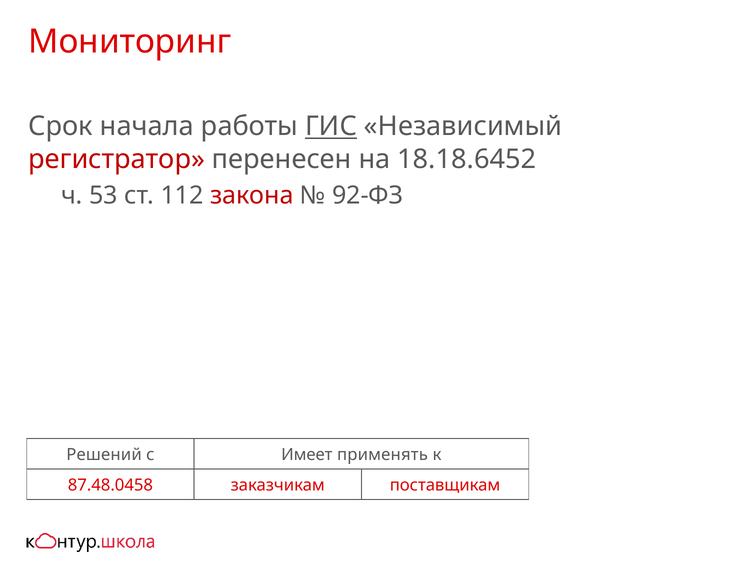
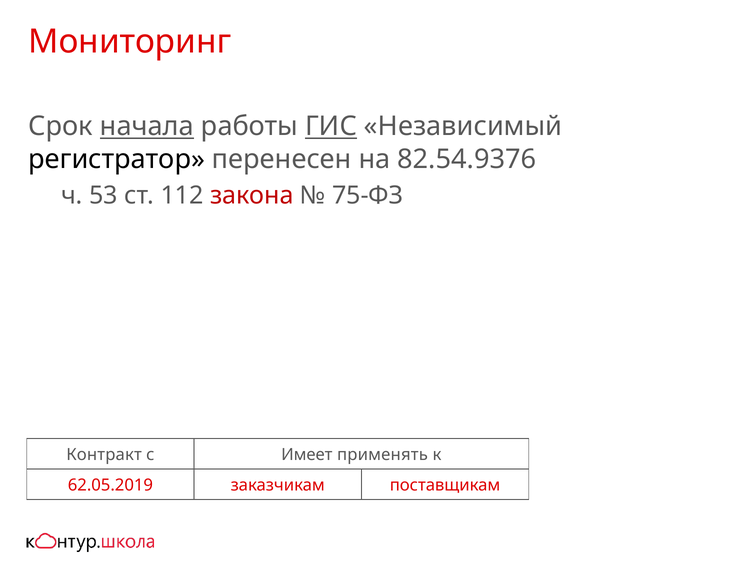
начала underline: none -> present
регистратор colour: red -> black
18.18.6452: 18.18.6452 -> 82.54.9376
92-ФЗ: 92-ФЗ -> 75-ФЗ
Решений: Решений -> Контракт
87.48.0458: 87.48.0458 -> 62.05.2019
